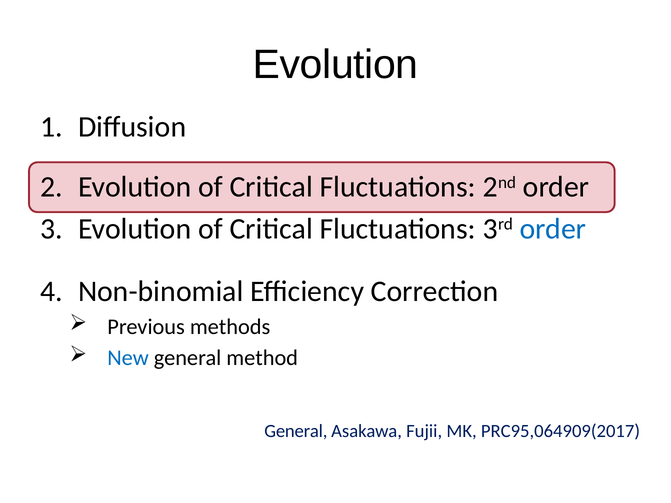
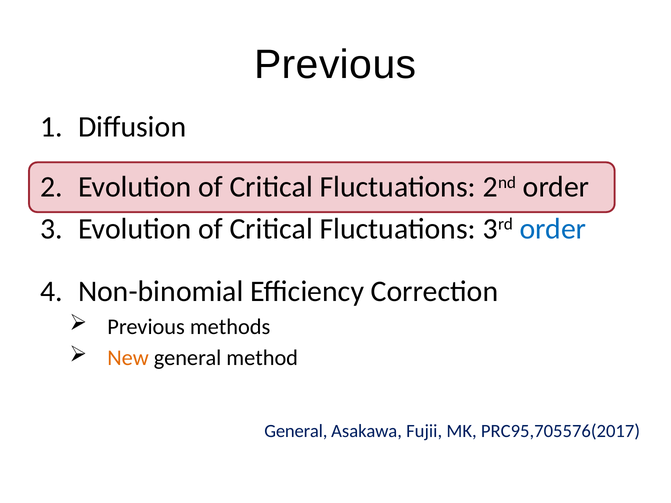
Evolution at (336, 65): Evolution -> Previous
New colour: blue -> orange
PRC95,064909(2017: PRC95,064909(2017 -> PRC95,705576(2017
